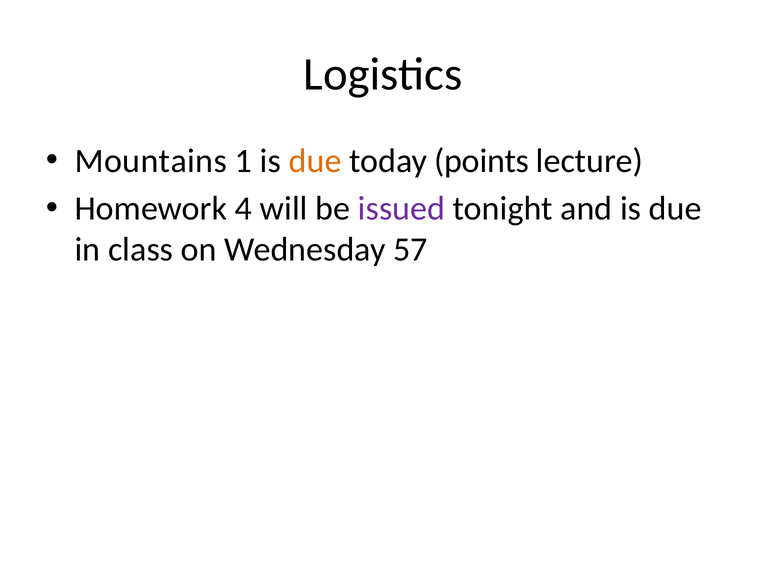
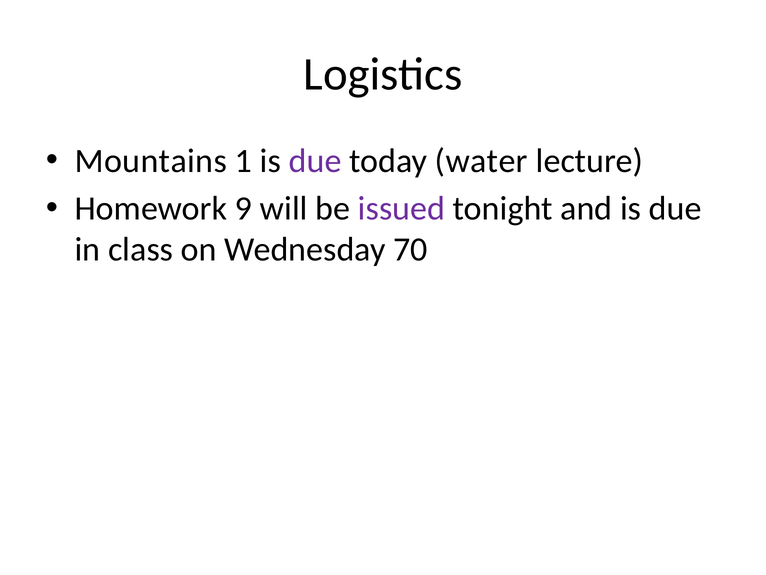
due at (315, 161) colour: orange -> purple
points: points -> water
4: 4 -> 9
57: 57 -> 70
